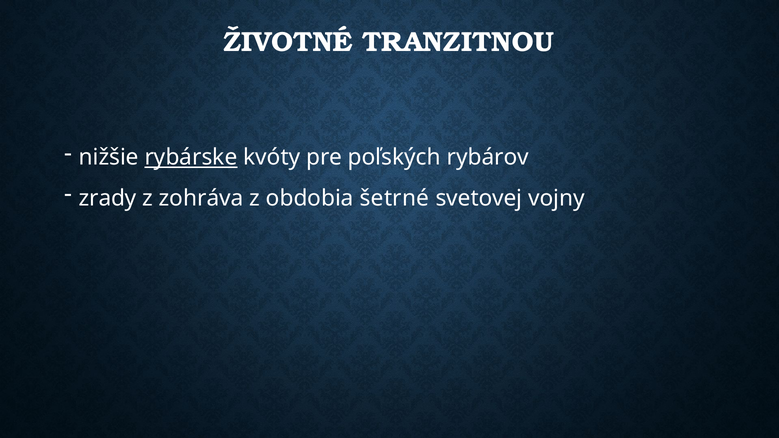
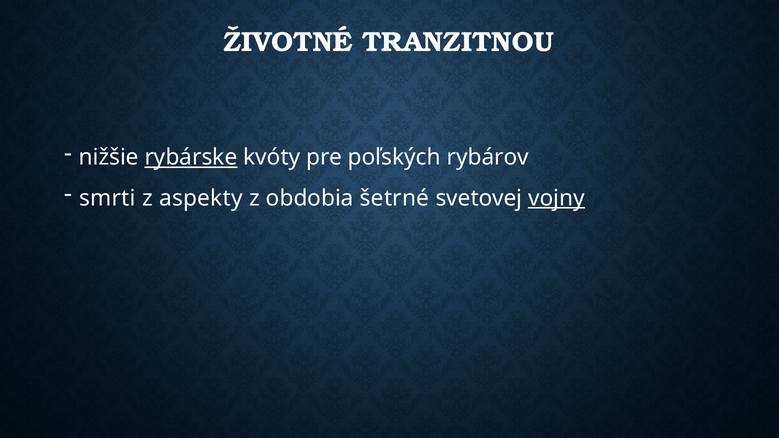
zrady: zrady -> smrti
zohráva: zohráva -> aspekty
vojny underline: none -> present
